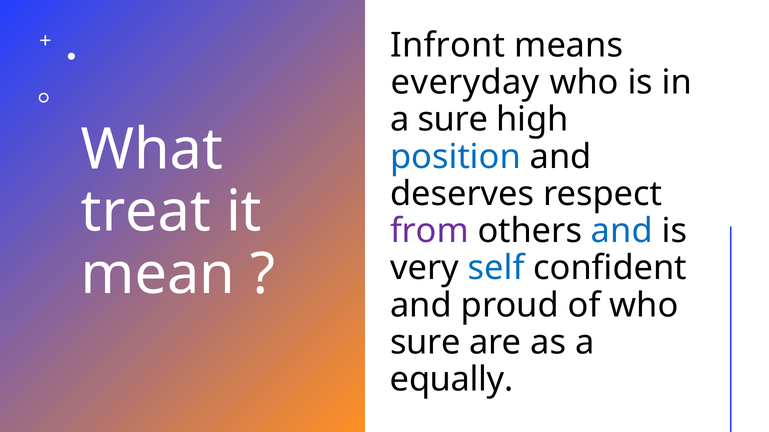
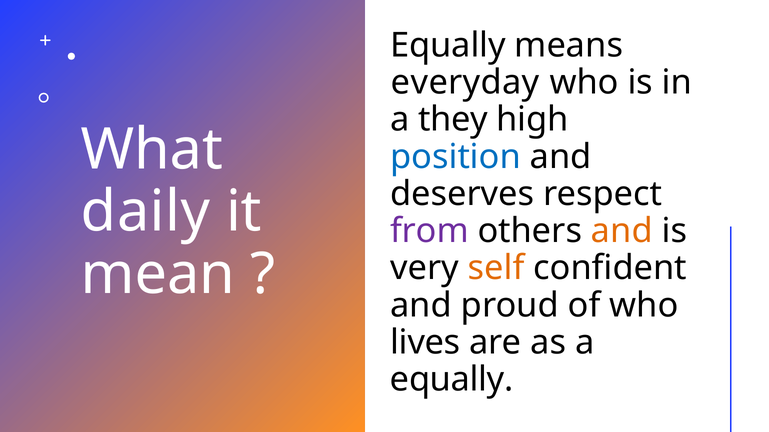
Infront at (448, 45): Infront -> Equally
a sure: sure -> they
treat: treat -> daily
and at (622, 231) colour: blue -> orange
self colour: blue -> orange
sure at (425, 343): sure -> lives
